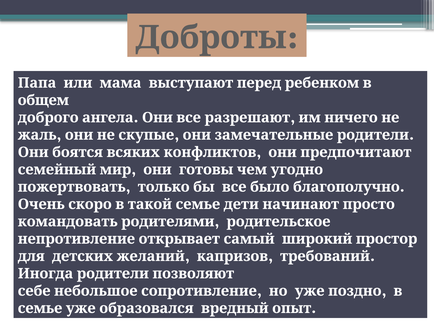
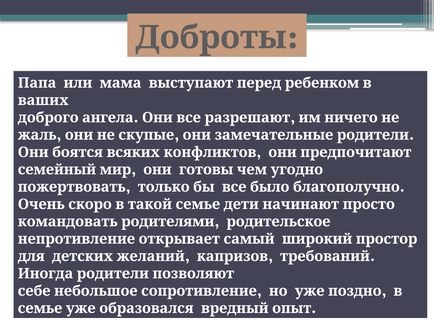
общем: общем -> ваших
